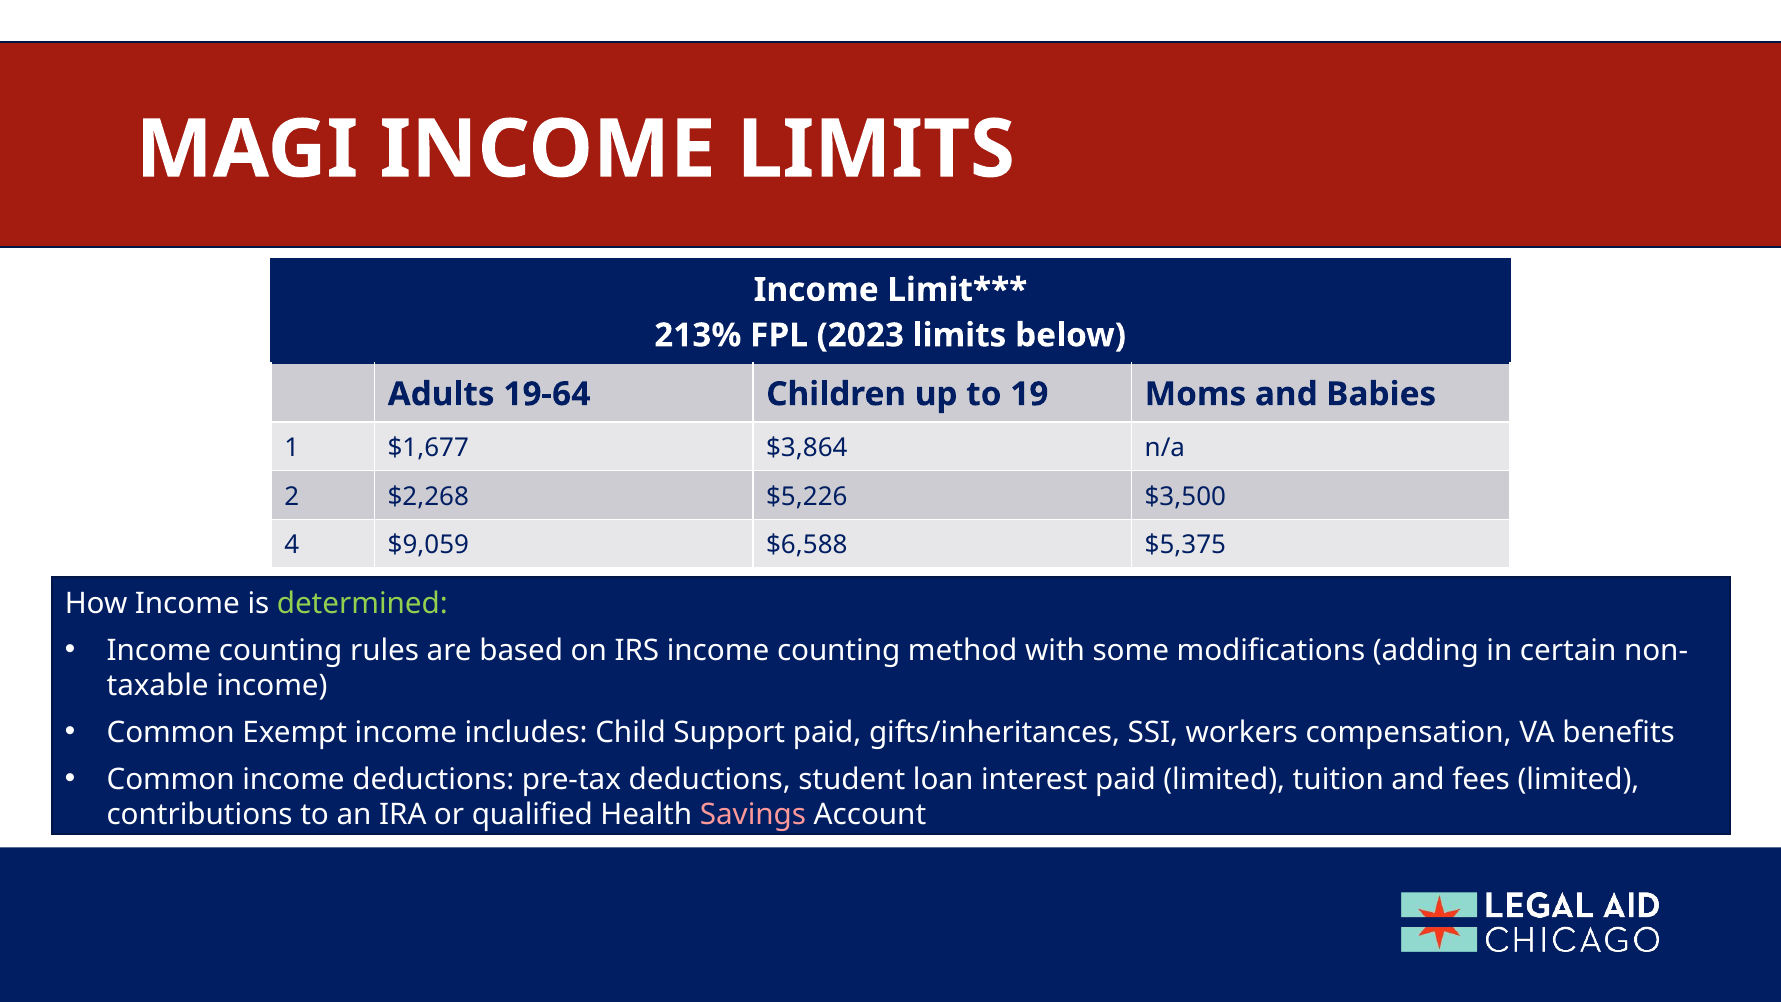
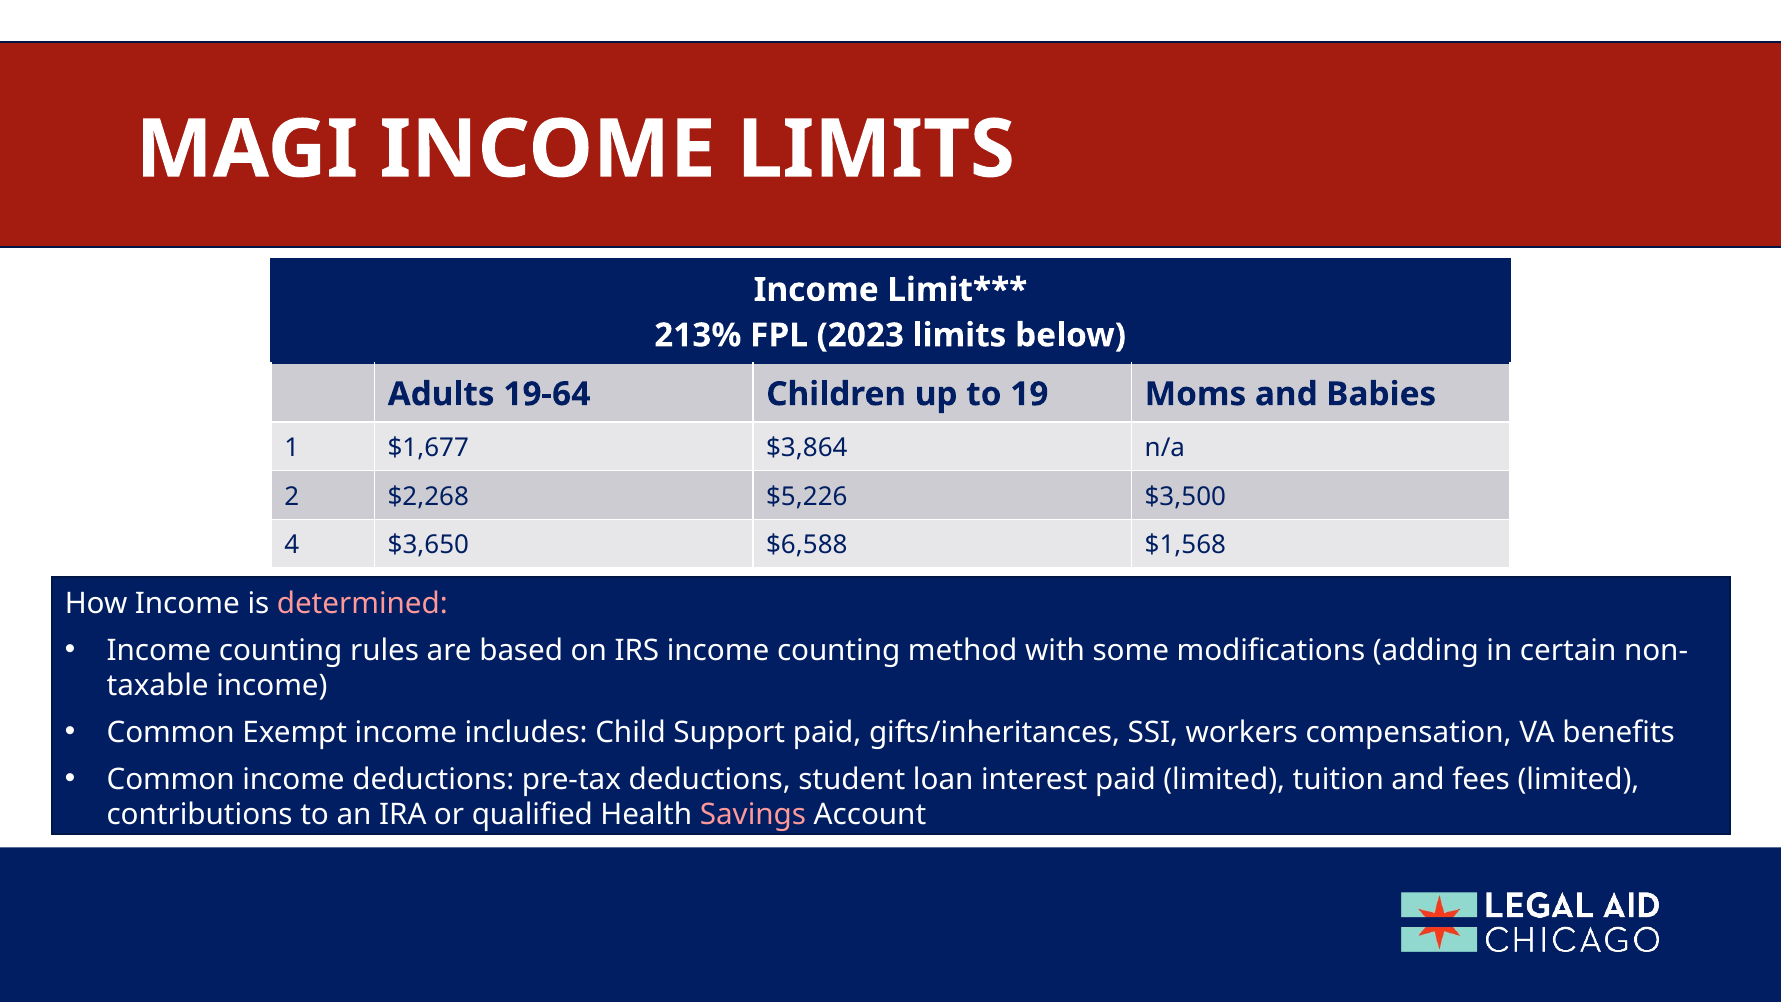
$9,059: $9,059 -> $3,650
$5,375: $5,375 -> $1,568
determined colour: light green -> pink
